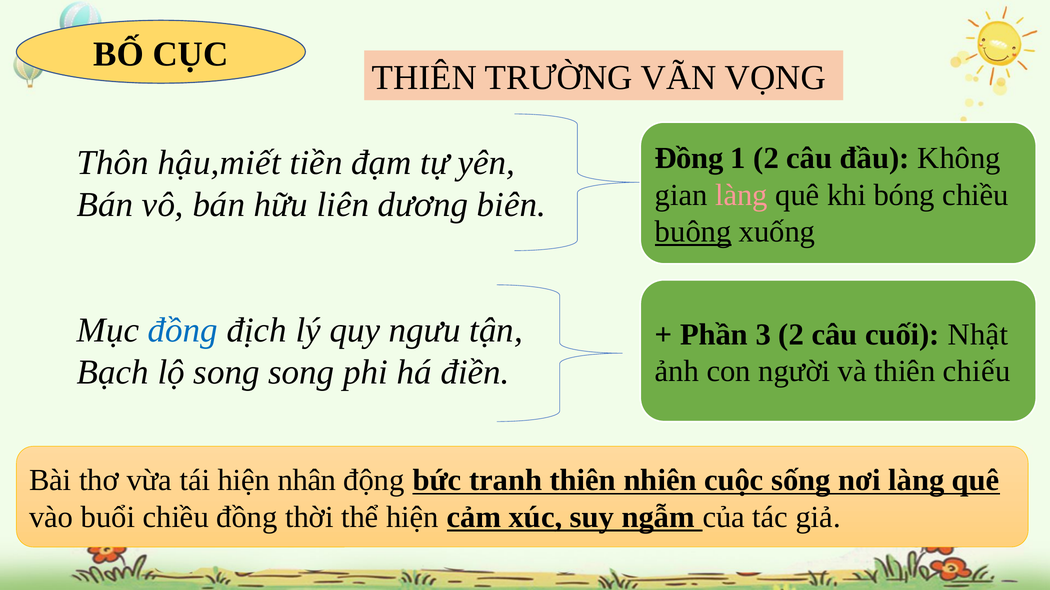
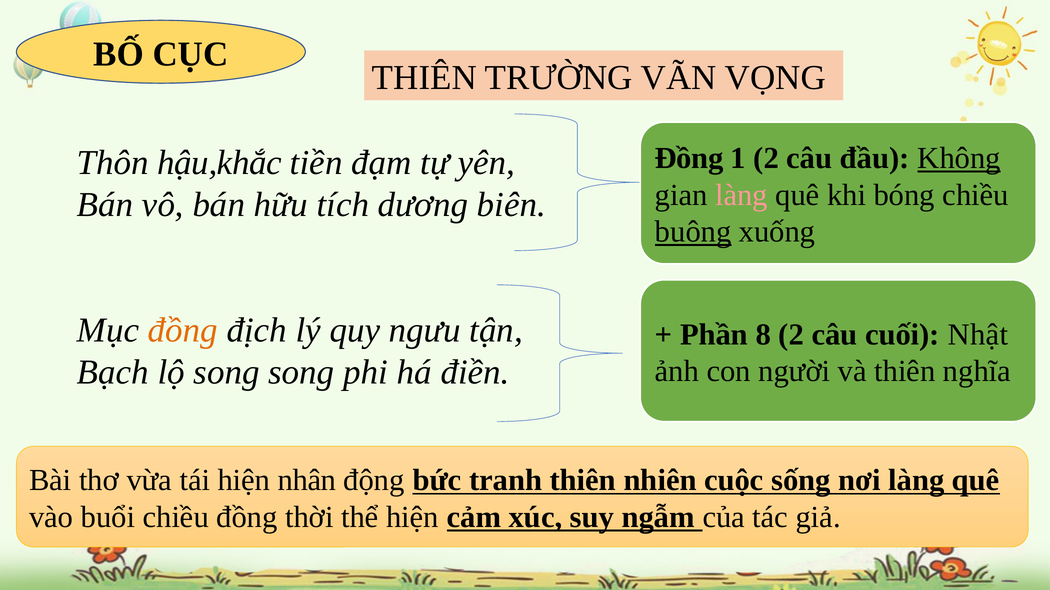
Không underline: none -> present
hậu,miết: hậu,miết -> hậu,khắc
liên: liên -> tích
đồng at (183, 331) colour: blue -> orange
3: 3 -> 8
chiếu: chiếu -> nghĩa
